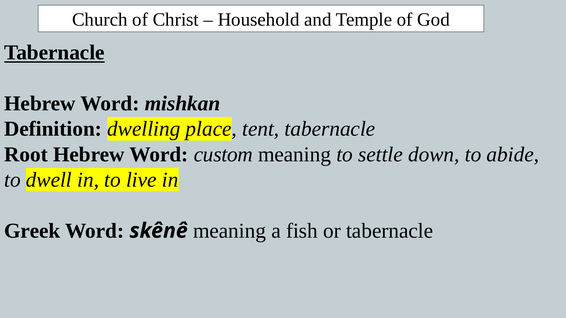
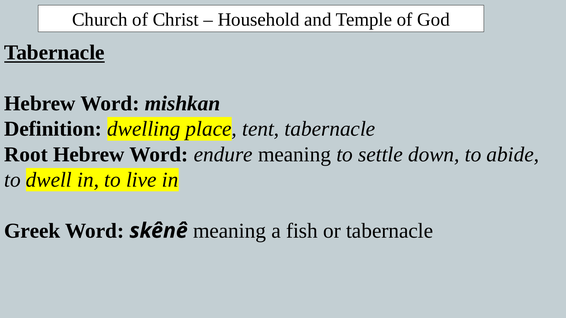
custom: custom -> endure
